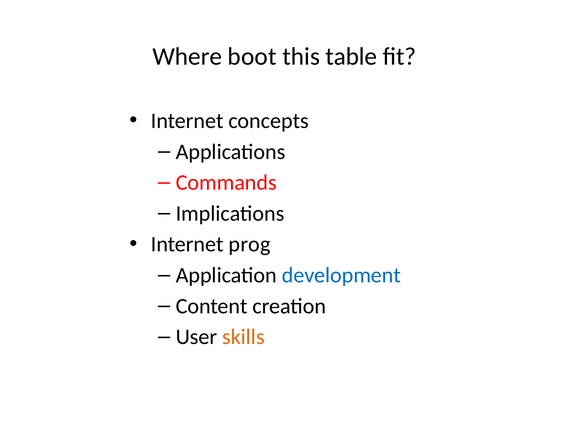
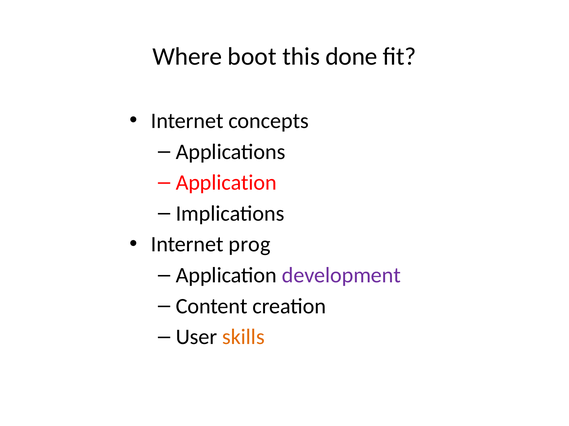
table: table -> done
Commands at (226, 183): Commands -> Application
development colour: blue -> purple
